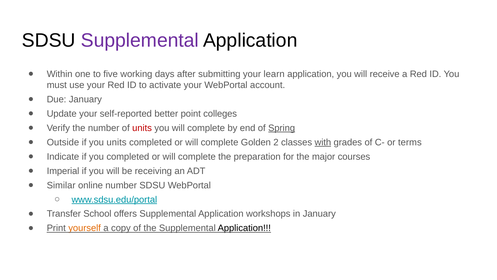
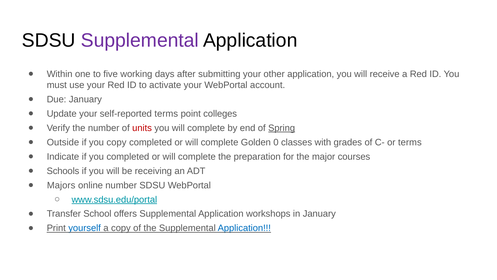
learn: learn -> other
self-reported better: better -> terms
you units: units -> copy
2: 2 -> 0
with underline: present -> none
Imperial: Imperial -> Schools
Similar: Similar -> Majors
yourself colour: orange -> blue
Application at (244, 228) colour: black -> blue
